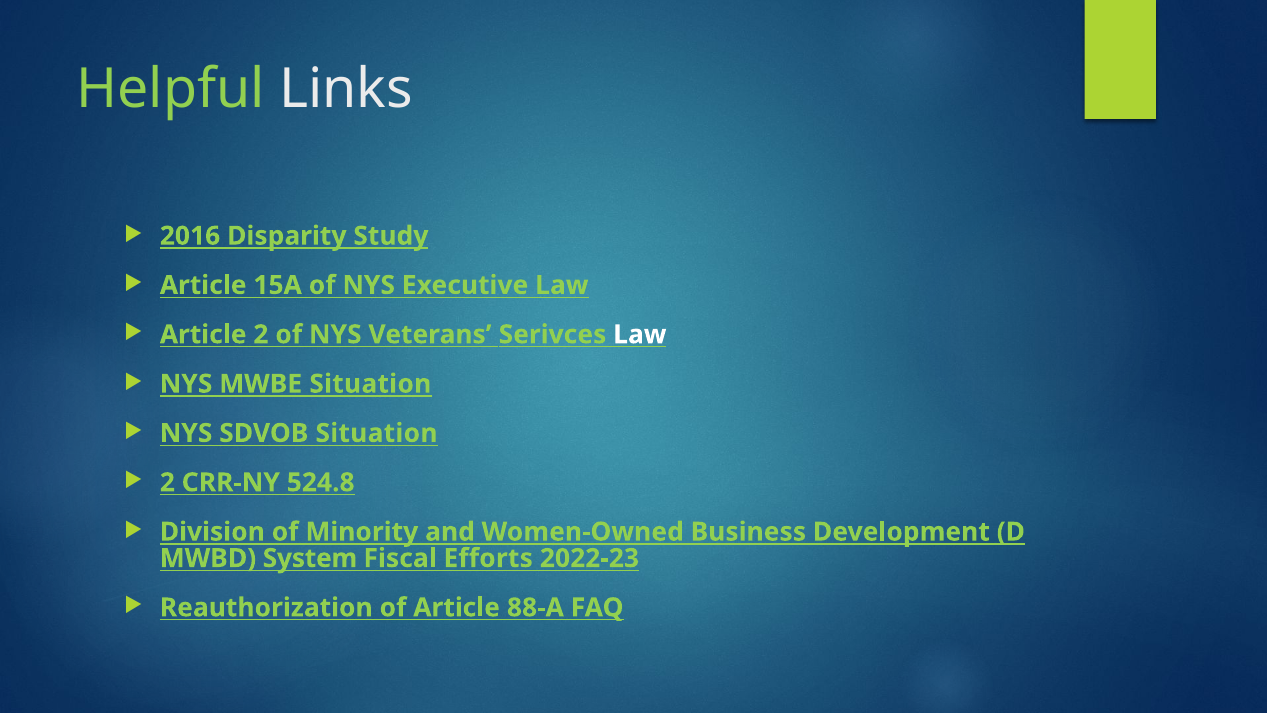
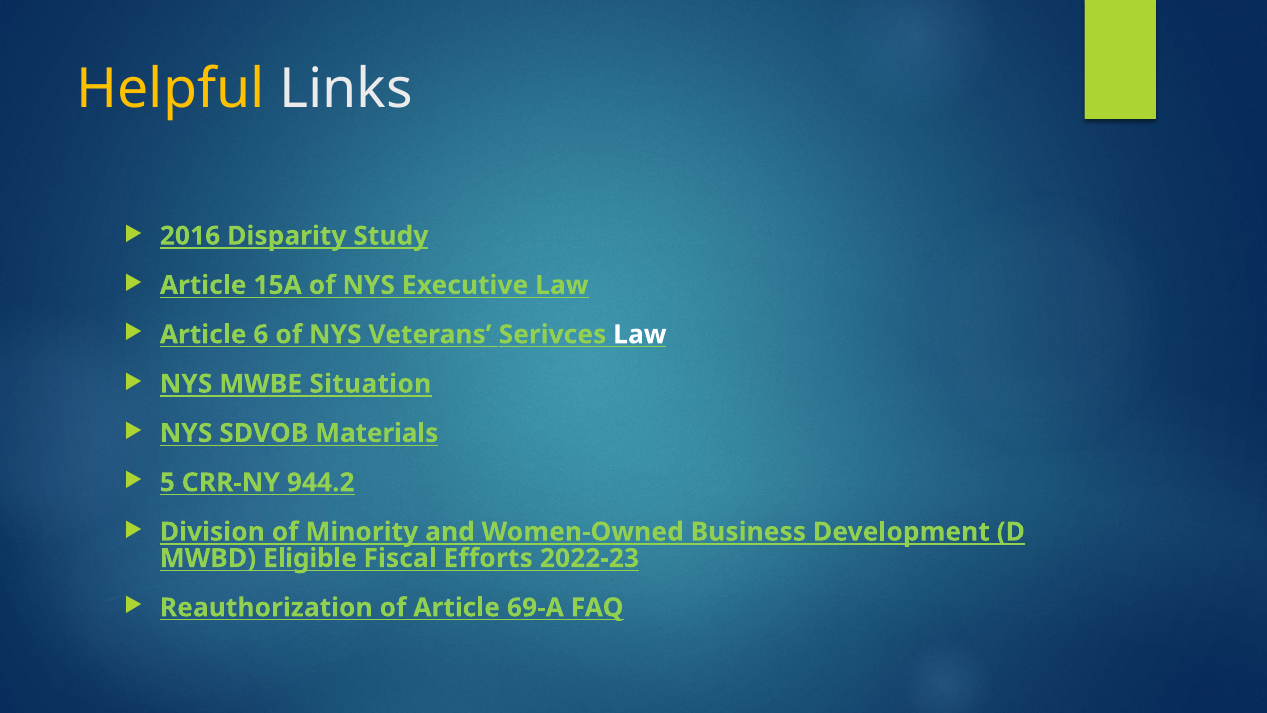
Helpful colour: light green -> yellow
Article 2: 2 -> 6
SDVOB Situation: Situation -> Materials
2 at (167, 482): 2 -> 5
524.8: 524.8 -> 944.2
System: System -> Eligible
88-A: 88-A -> 69-A
